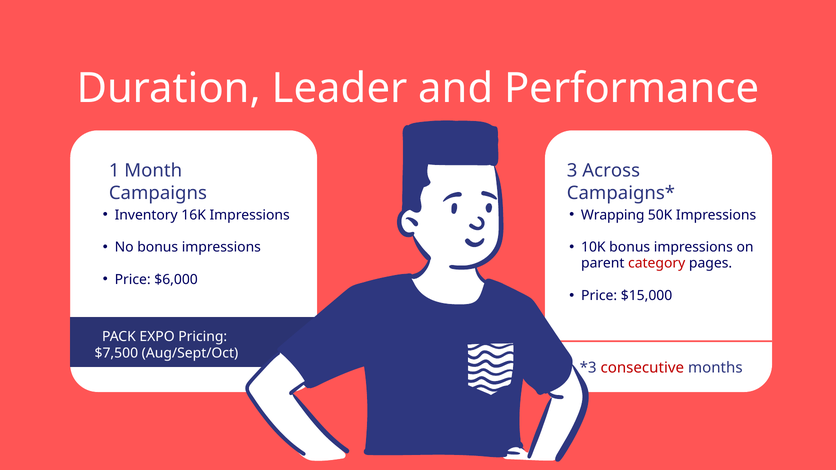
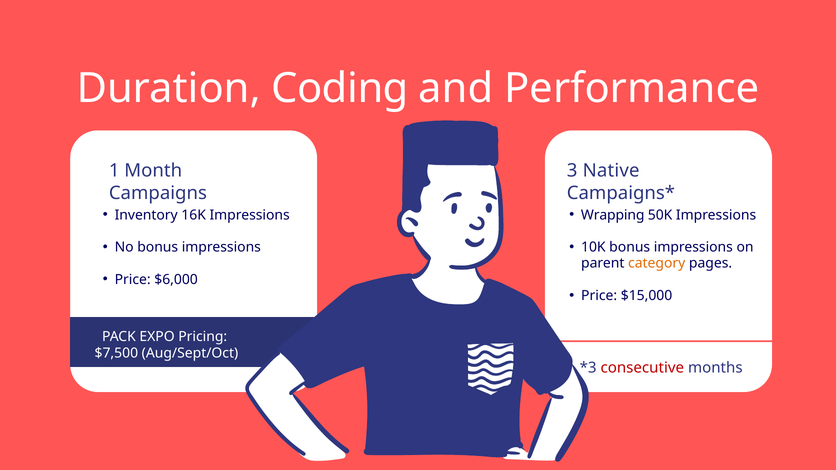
Leader: Leader -> Coding
Across: Across -> Native
category colour: red -> orange
